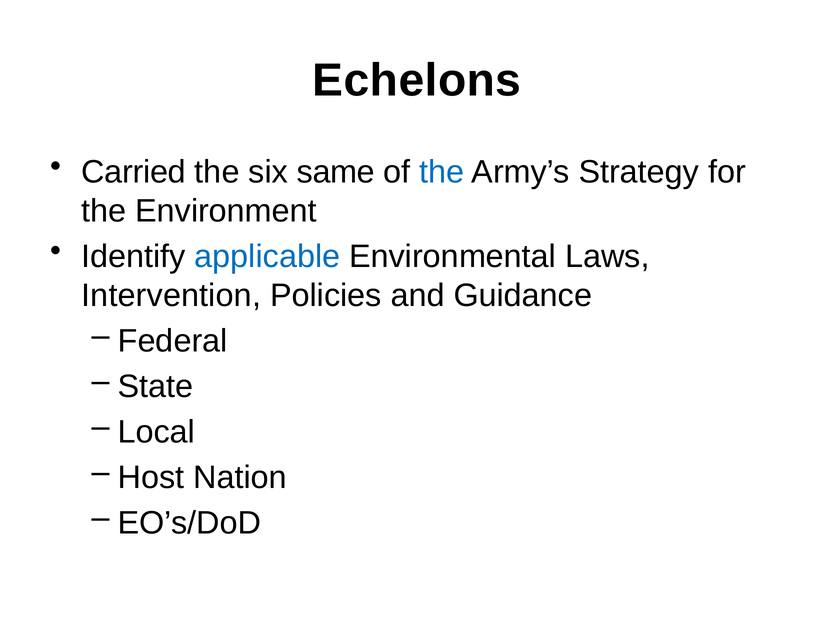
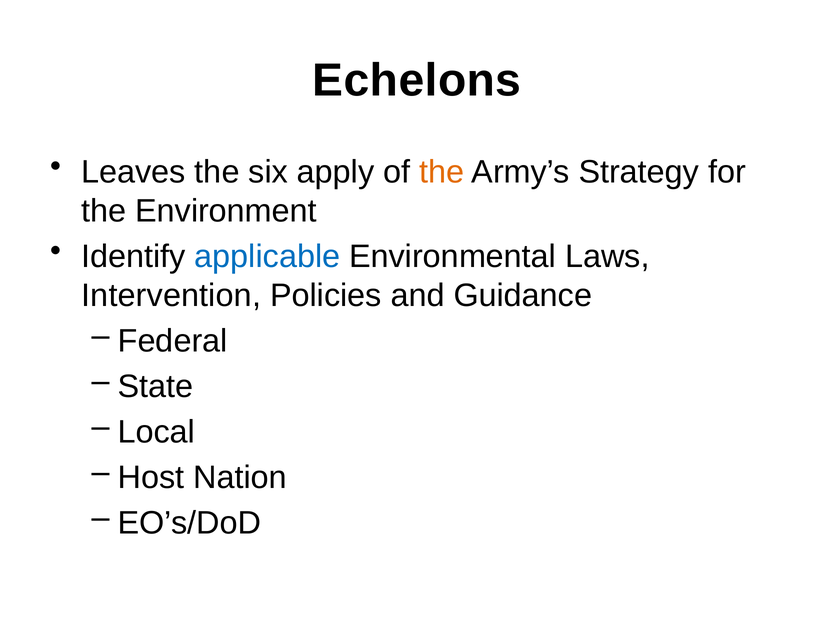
Carried: Carried -> Leaves
same: same -> apply
the at (442, 172) colour: blue -> orange
